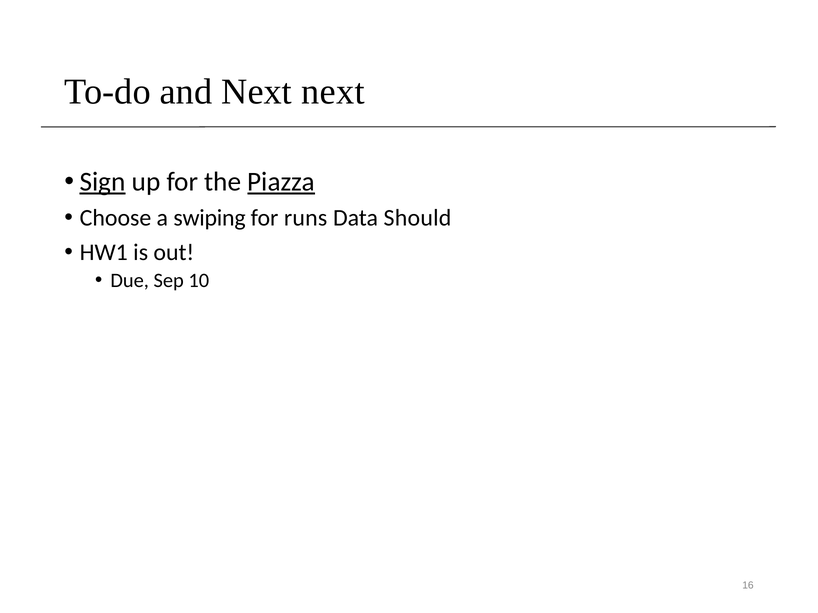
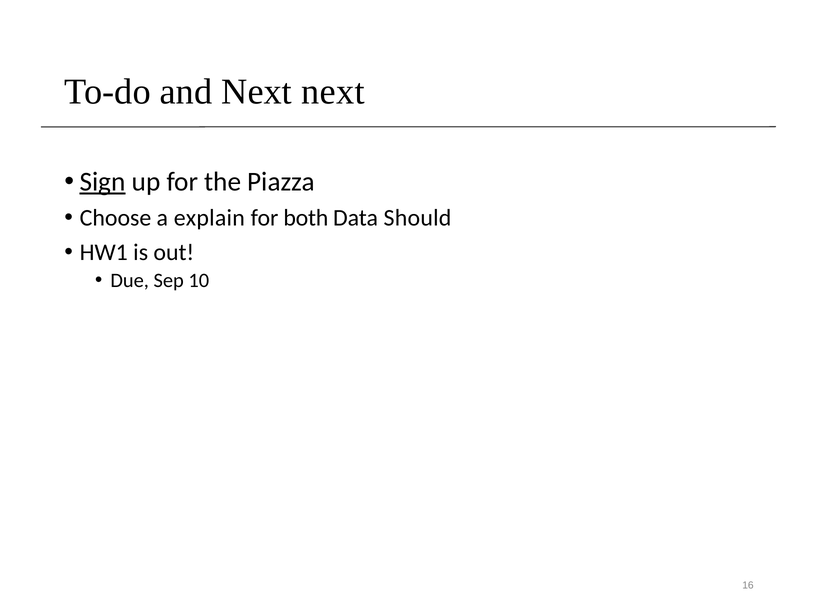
Piazza underline: present -> none
swiping: swiping -> explain
runs: runs -> both
